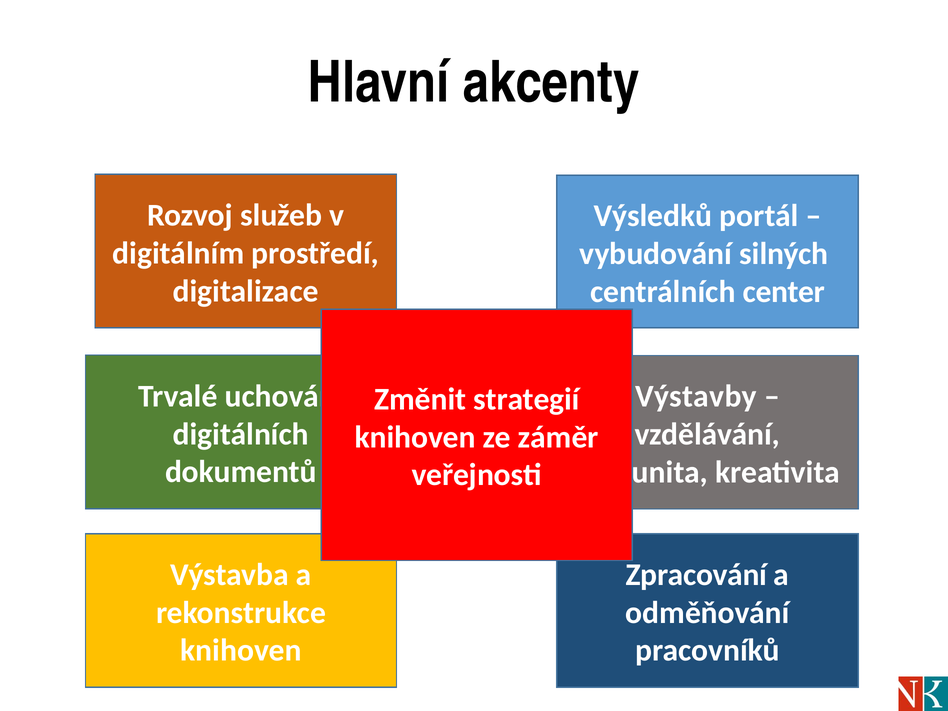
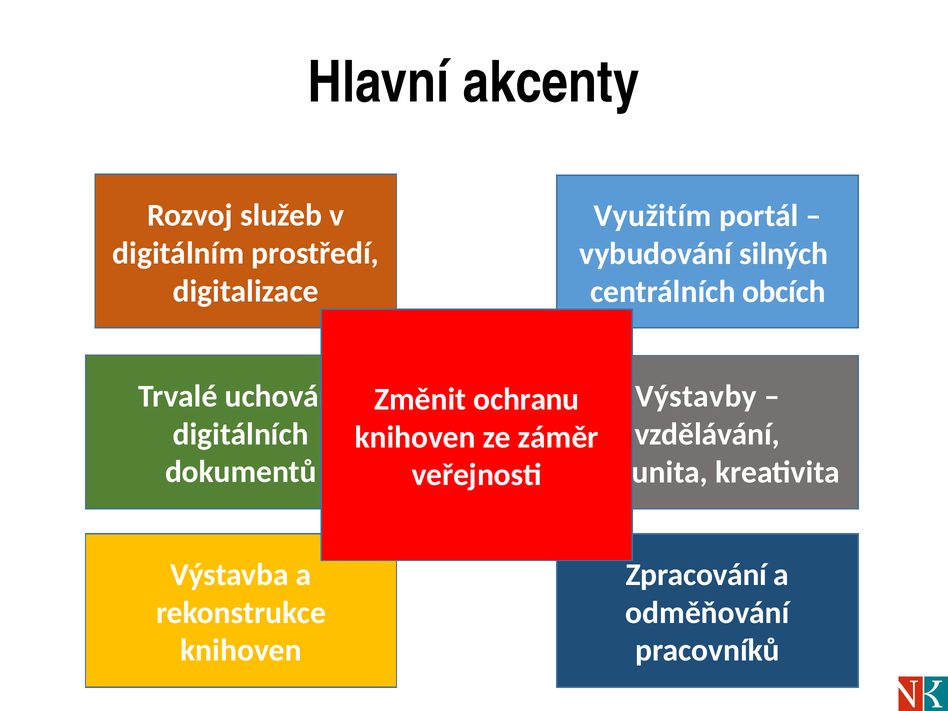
Výsledků: Výsledků -> Využitím
center: center -> obcích
strategií: strategií -> ochranu
